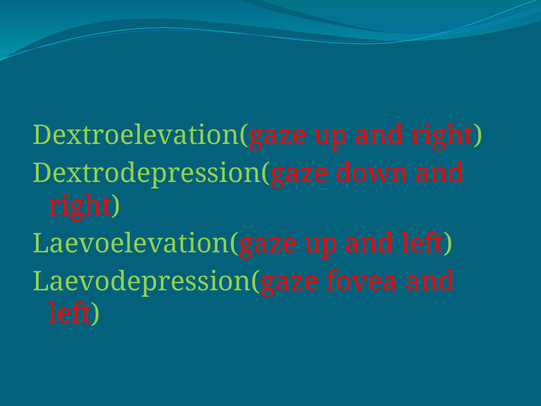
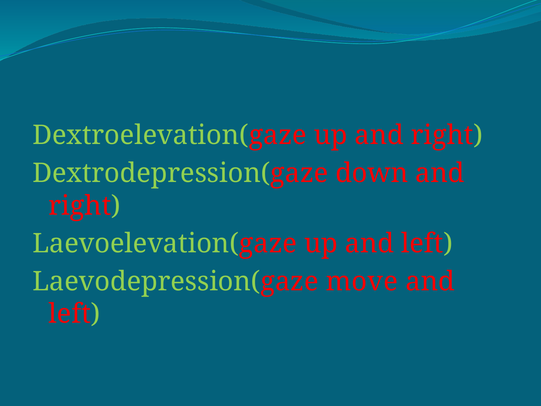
fovea: fovea -> move
